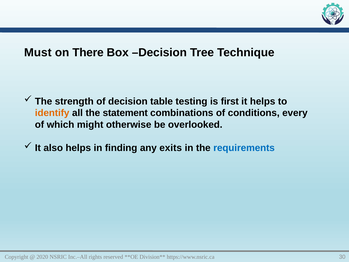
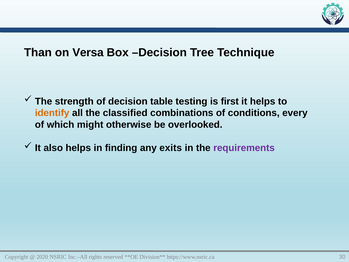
Must: Must -> Than
There: There -> Versa
statement: statement -> classified
requirements colour: blue -> purple
